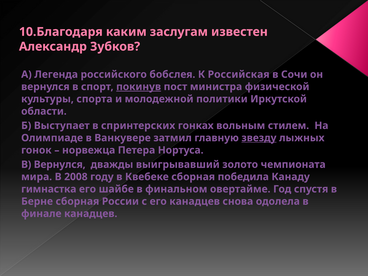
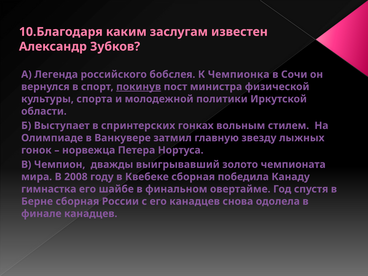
Российская: Российская -> Чемпионка
звезду underline: present -> none
В Вернулся: Вернулся -> Чемпион
